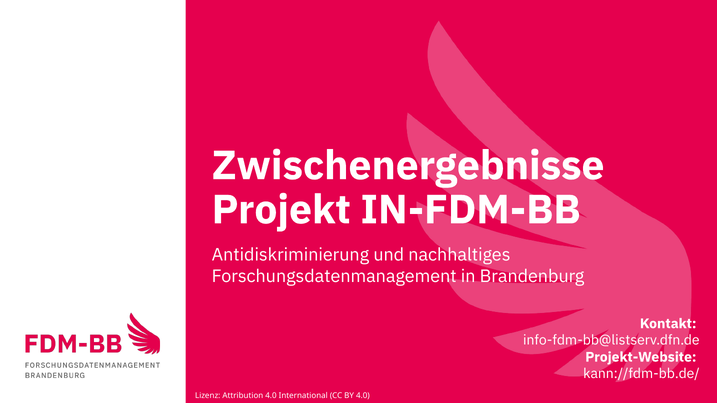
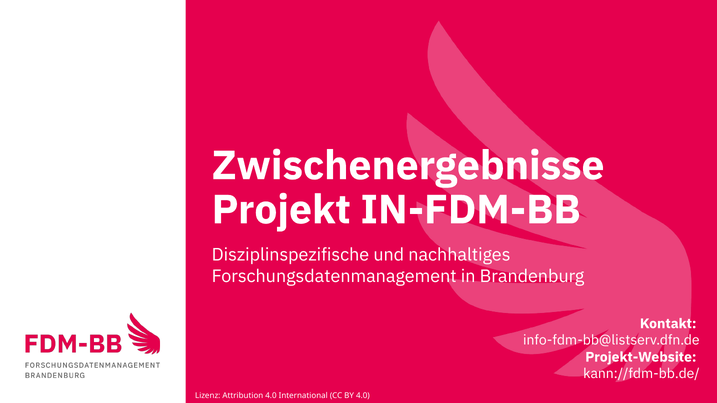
Antidiskriminierung: Antidiskriminierung -> Disziplinspezifische
